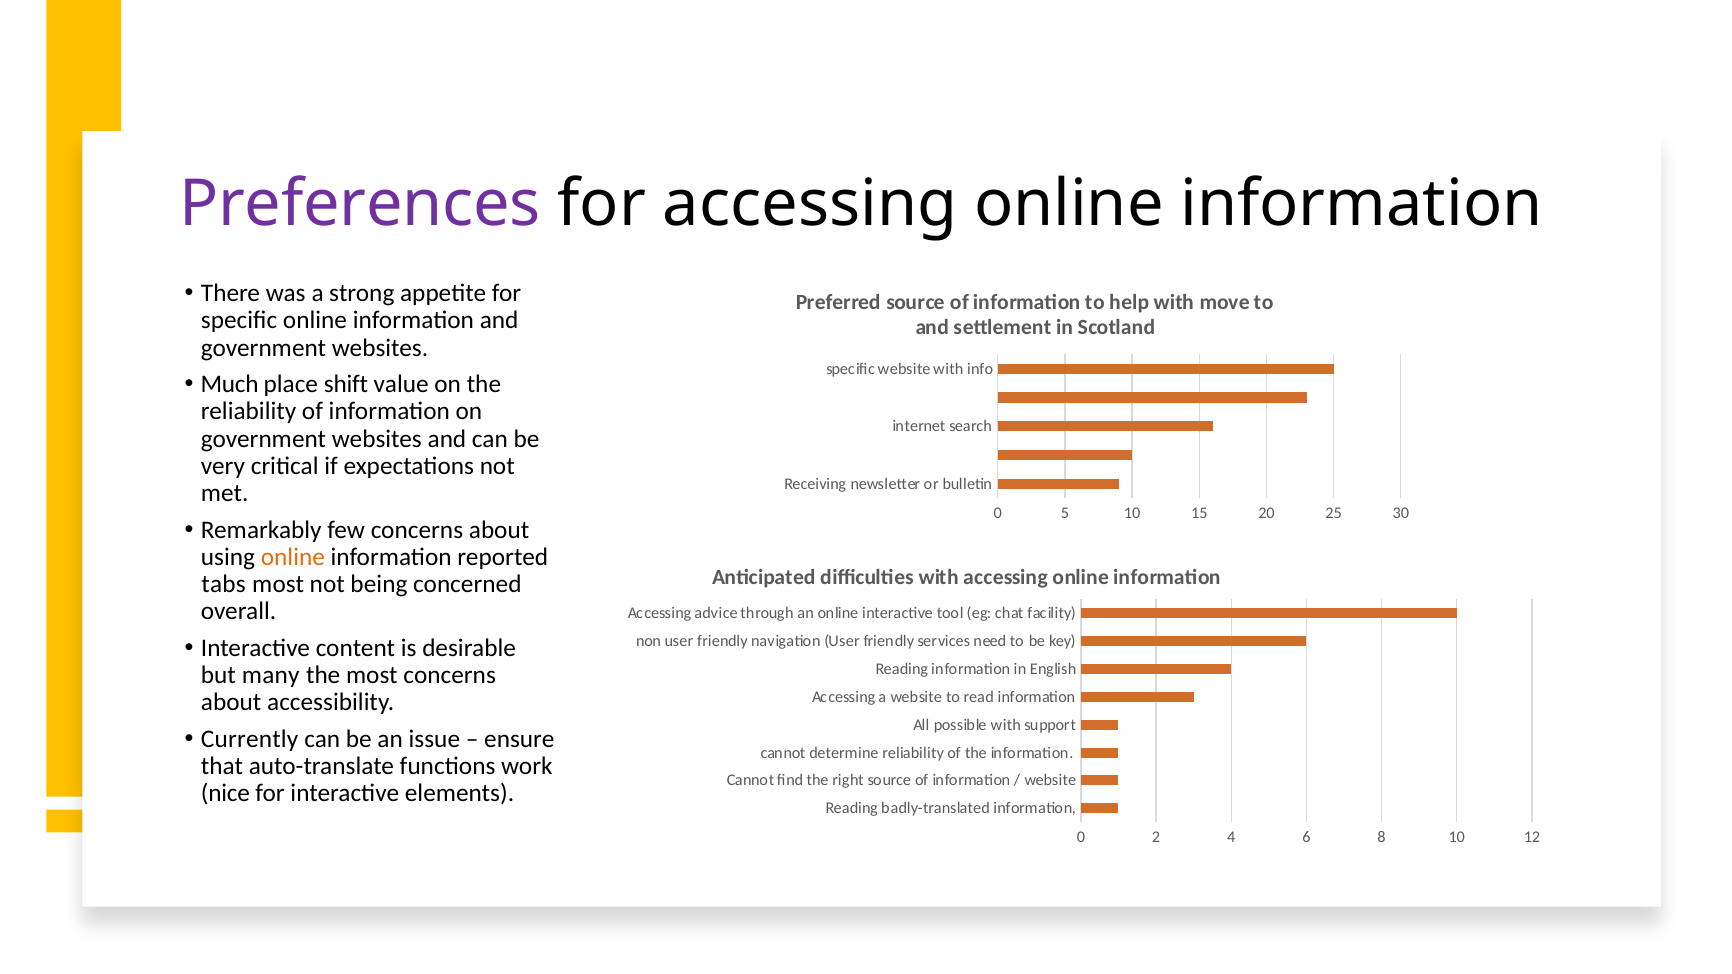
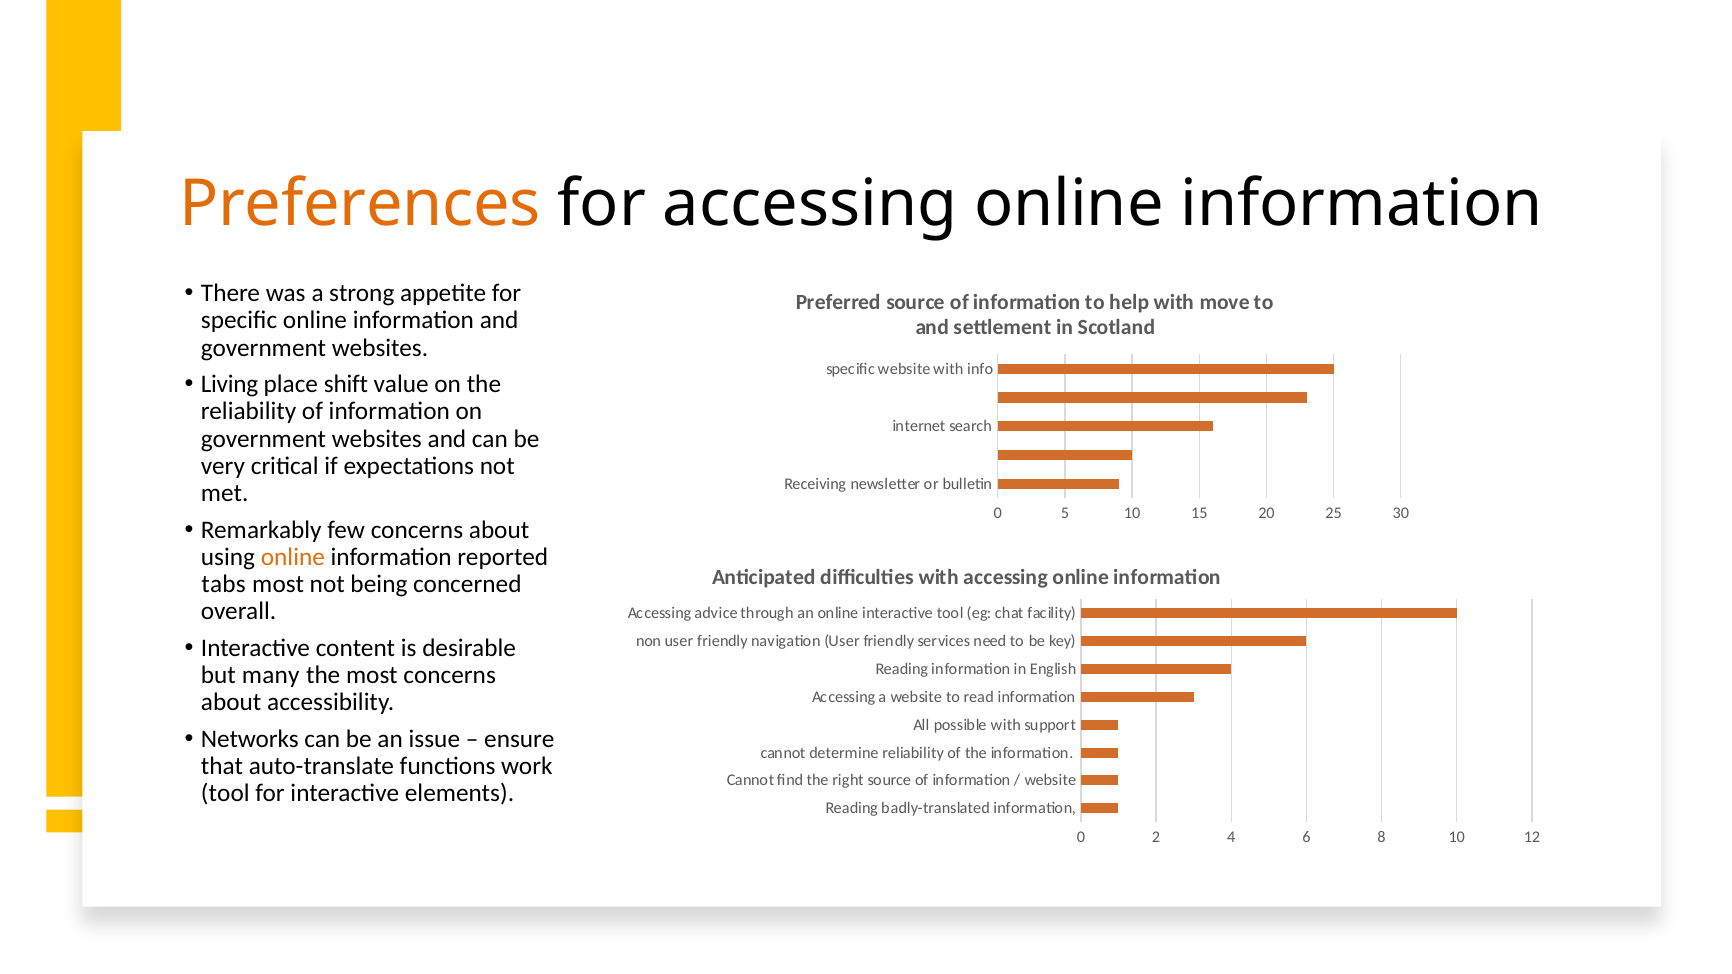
Preferences colour: purple -> orange
Much: Much -> Living
Currently: Currently -> Networks
nice at (225, 794): nice -> tool
